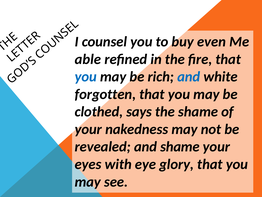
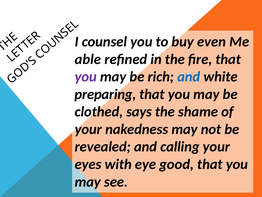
you at (86, 77) colour: blue -> purple
forgotten: forgotten -> preparing
and shame: shame -> calling
glory: glory -> good
